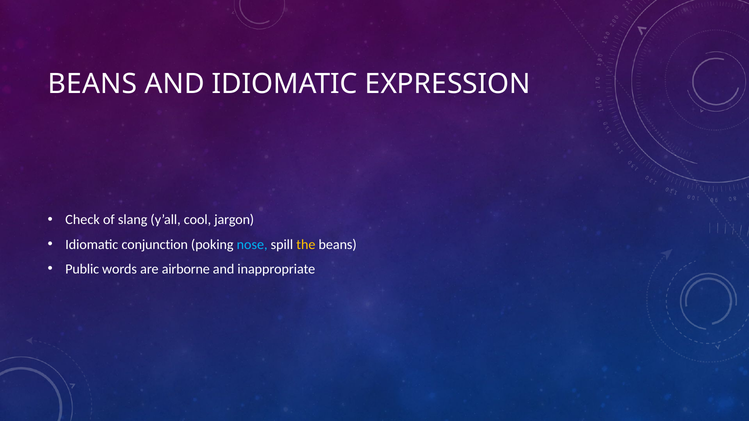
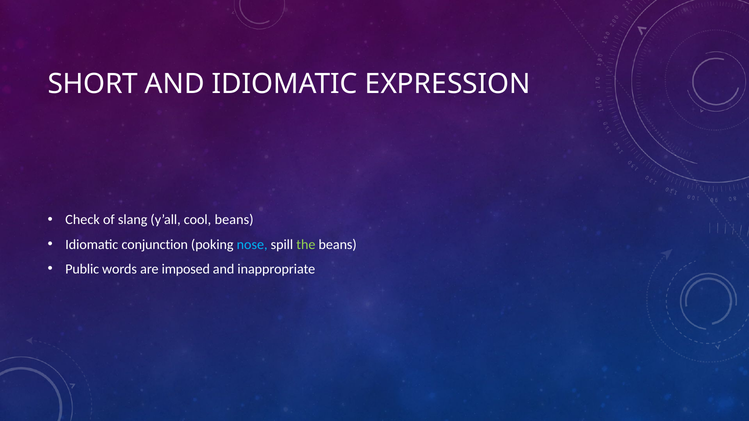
BEANS at (93, 84): BEANS -> SHORT
cool jargon: jargon -> beans
the colour: yellow -> light green
airborne: airborne -> imposed
